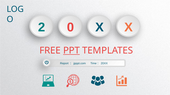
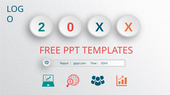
PPT underline: present -> none
